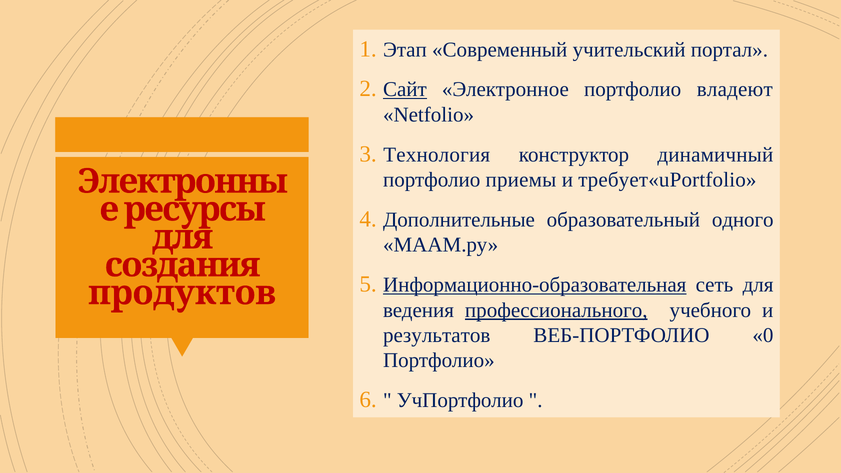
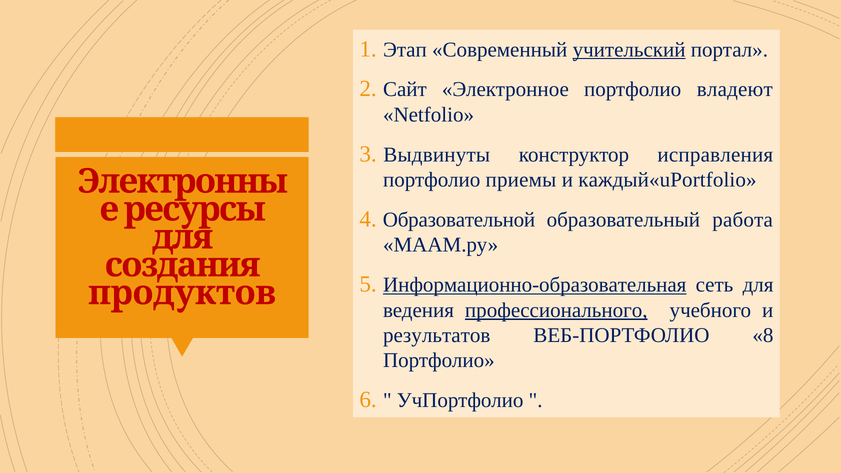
учительский underline: none -> present
Сайт underline: present -> none
Технология: Технология -> Выдвинуты
динамичный: динамичный -> исправления
требует«uPortfolio: требует«uPortfolio -> каждый«uPortfolio
Дополнительные: Дополнительные -> Образовательной
одного: одного -> работа
0: 0 -> 8
